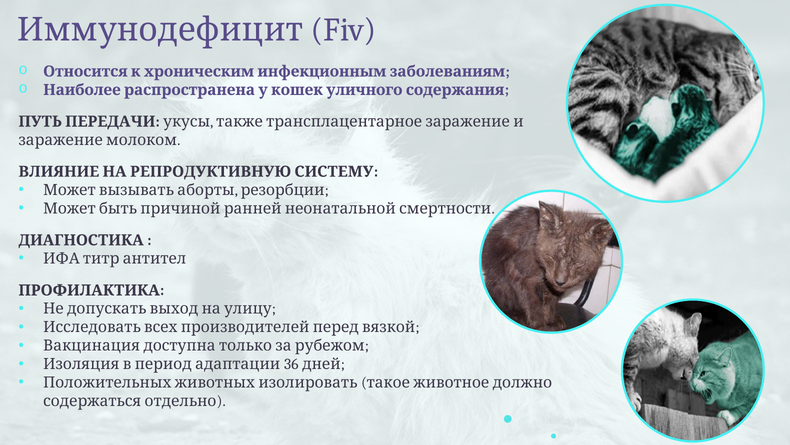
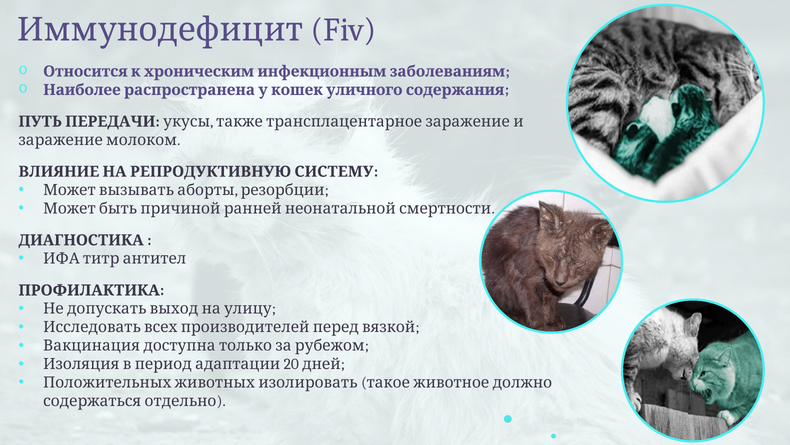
36: 36 -> 20
